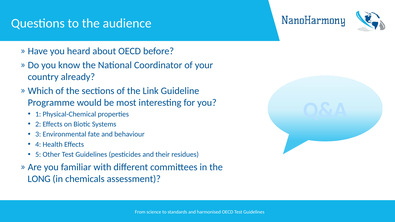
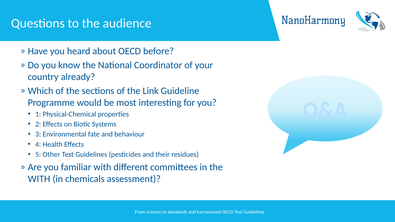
LONG at (39, 179): LONG -> WITH
